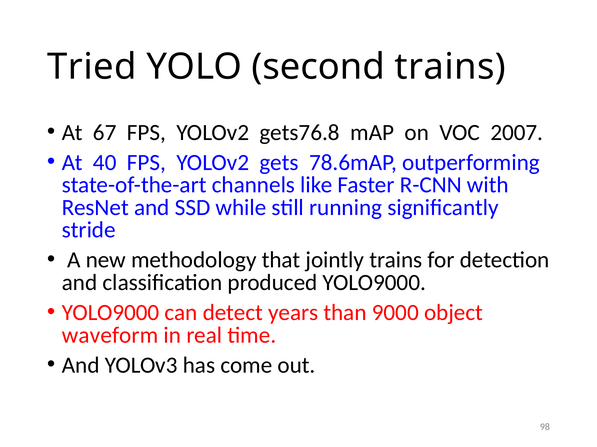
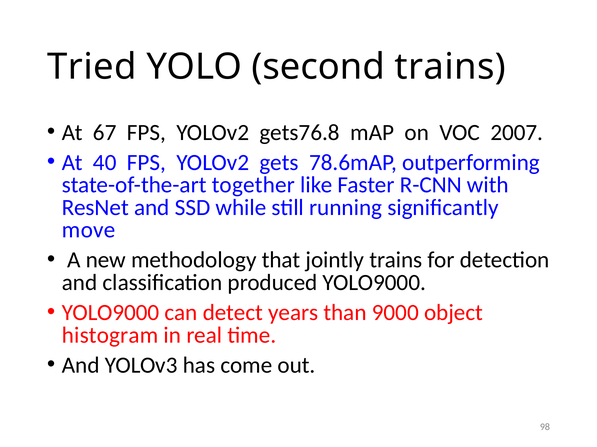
channels: channels -> together
stride: stride -> move
waveform: waveform -> histogram
